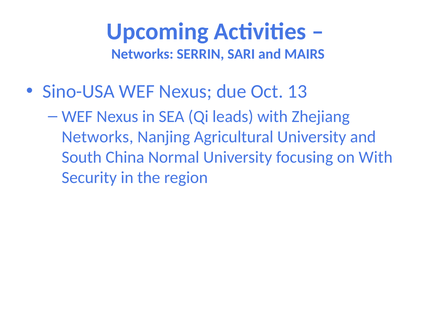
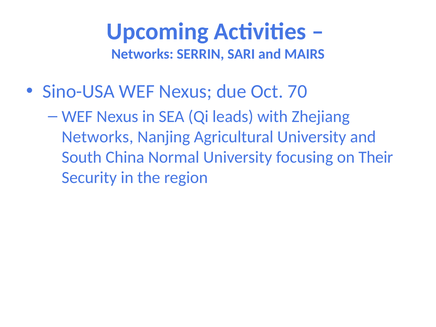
13: 13 -> 70
on With: With -> Their
